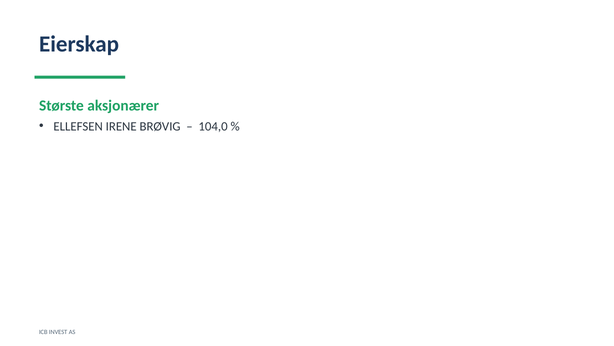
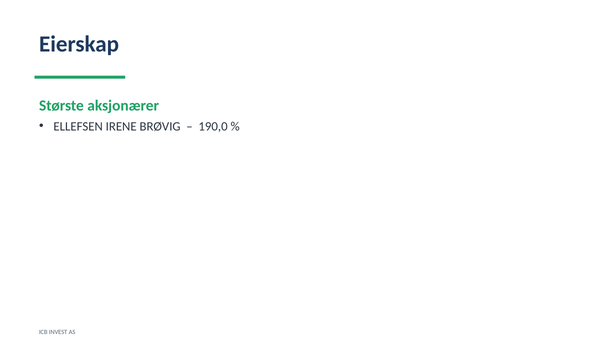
104,0: 104,0 -> 190,0
